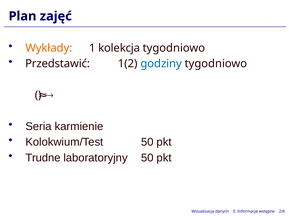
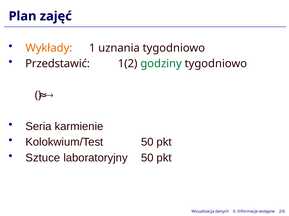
kolekcja: kolekcja -> uznania
godziny colour: blue -> green
Trudne: Trudne -> Sztuce
